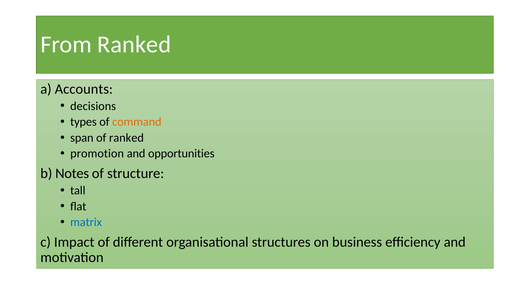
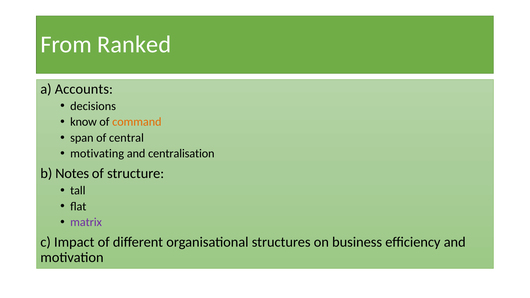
types: types -> know
of ranked: ranked -> central
promotion: promotion -> motivating
opportunities: opportunities -> centralisation
matrix colour: blue -> purple
